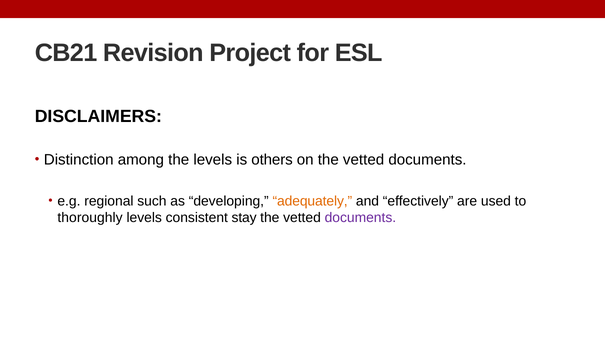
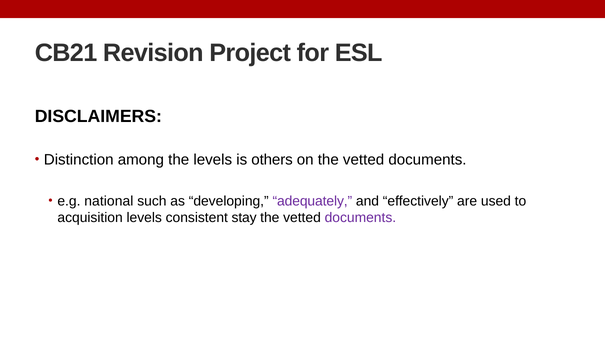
regional: regional -> national
adequately colour: orange -> purple
thoroughly: thoroughly -> acquisition
